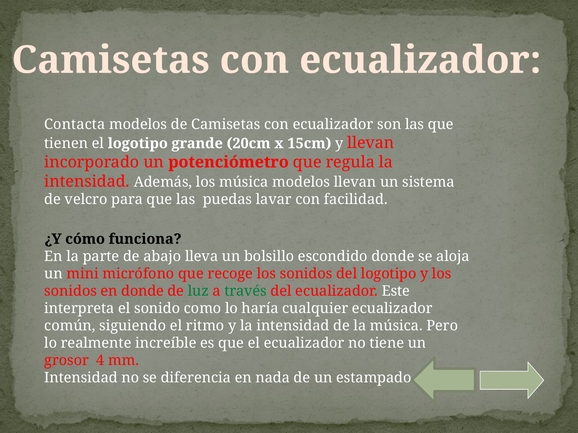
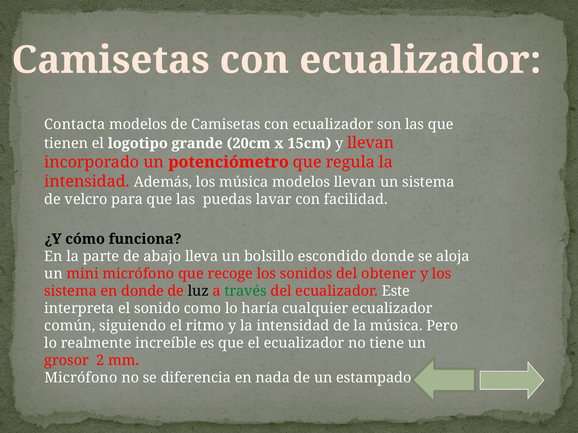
del logotipo: logotipo -> obtener
sonidos at (71, 291): sonidos -> sistema
luz colour: green -> black
4: 4 -> 2
Intensidad at (81, 378): Intensidad -> Micrófono
